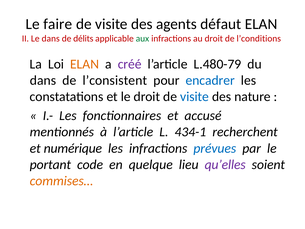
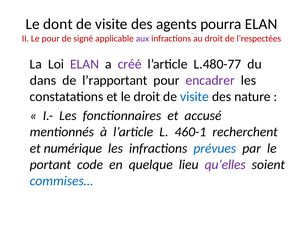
faire: faire -> dont
défaut: défaut -> pourra
Le dans: dans -> pour
délits: délits -> signé
aux colour: green -> purple
l’conditions: l’conditions -> l’respectées
ELAN at (85, 64) colour: orange -> purple
L.480-79: L.480-79 -> L.480-77
l’consistent: l’consistent -> l’rapportant
encadrer colour: blue -> purple
434-1: 434-1 -> 460-1
commises… colour: orange -> blue
